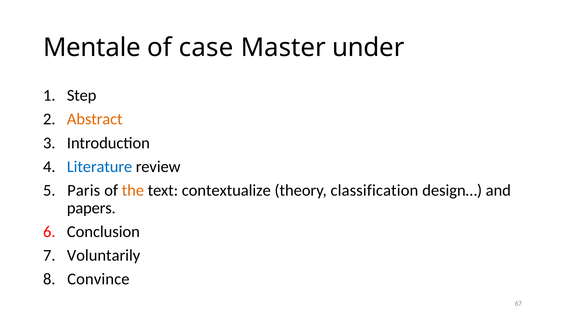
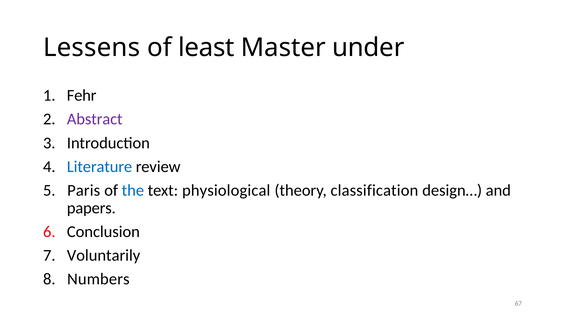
Mentale: Mentale -> Lessens
case: case -> least
Step: Step -> Fehr
Abstract colour: orange -> purple
the colour: orange -> blue
contextualize: contextualize -> physiological
Convince: Convince -> Numbers
